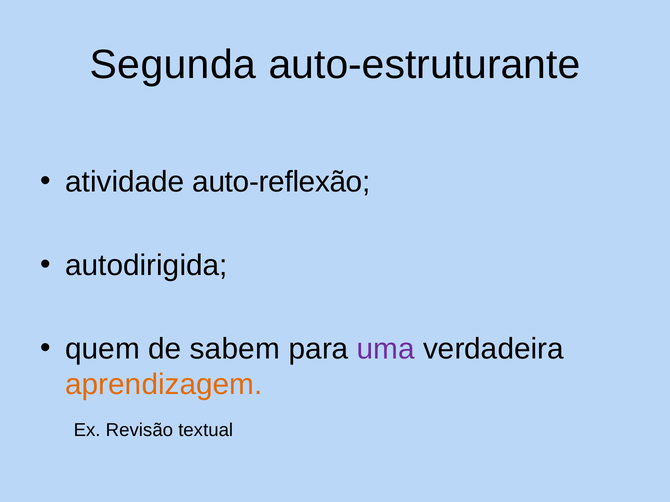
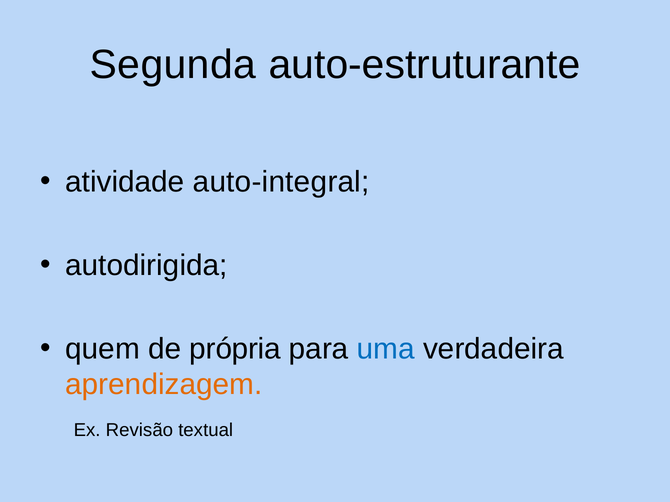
auto-reflexão: auto-reflexão -> auto-integral
sabem: sabem -> própria
uma colour: purple -> blue
